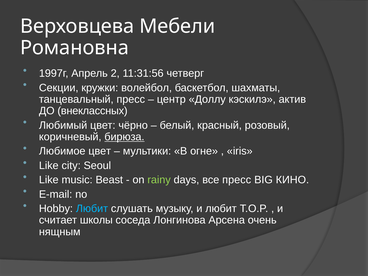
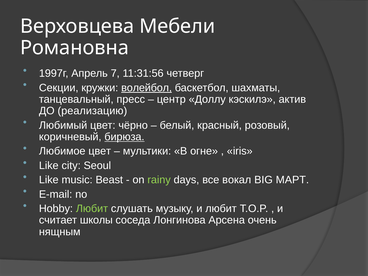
2: 2 -> 7
волейбол underline: none -> present
внеклассных: внеклассных -> реализацию
все пресс: пресс -> вокал
КИНО: КИНО -> МАРТ
Любит at (92, 209) colour: light blue -> light green
